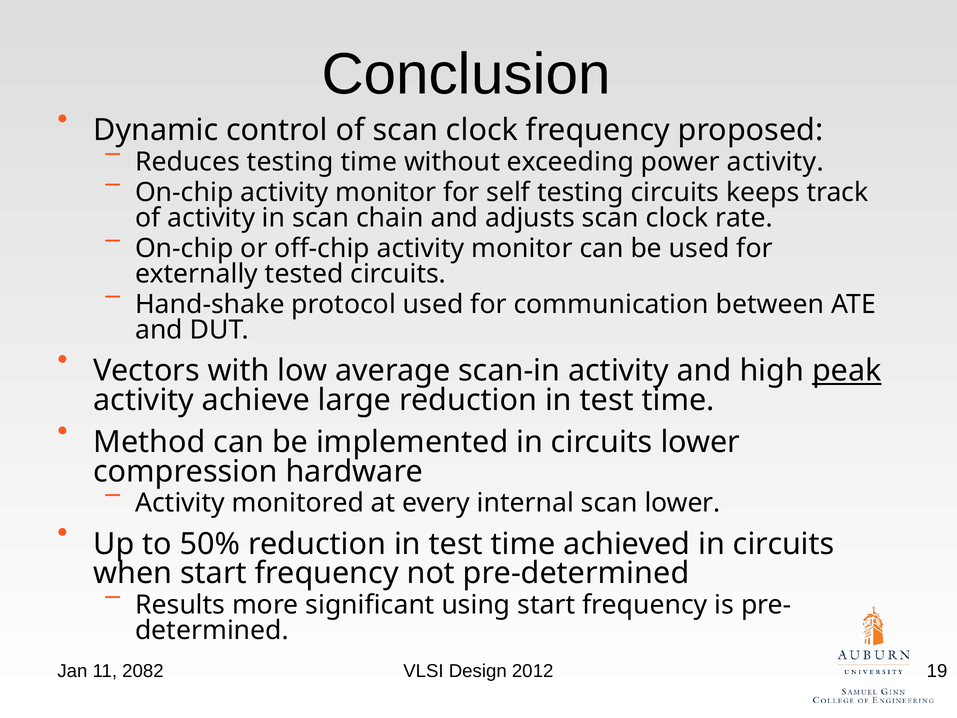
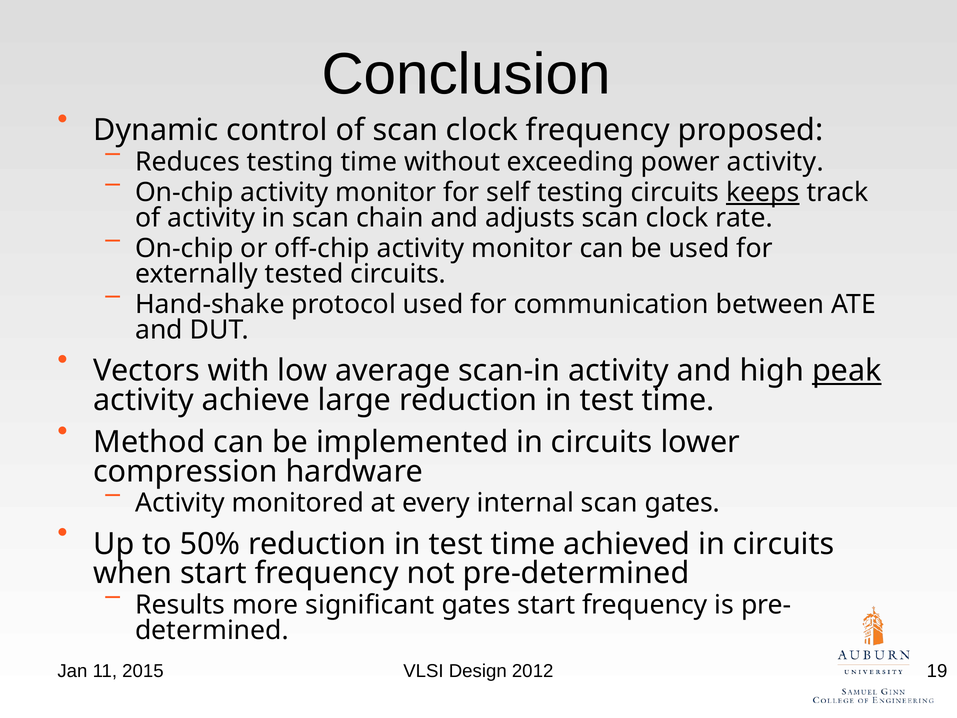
keeps underline: none -> present
scan lower: lower -> gates
significant using: using -> gates
2082: 2082 -> 2015
